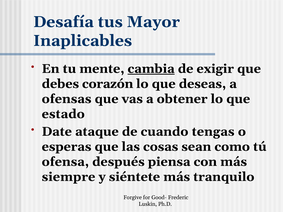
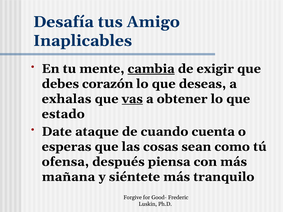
Mayor: Mayor -> Amigo
ofensas: ofensas -> exhalas
vas underline: none -> present
tengas: tengas -> cuenta
siempre: siempre -> mañana
